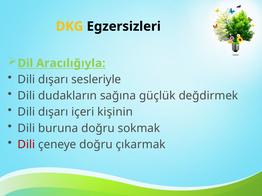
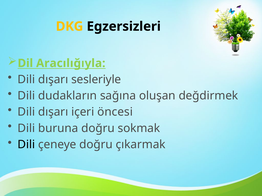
güçlük: güçlük -> oluşan
kişinin: kişinin -> öncesi
Dili at (26, 145) colour: red -> black
